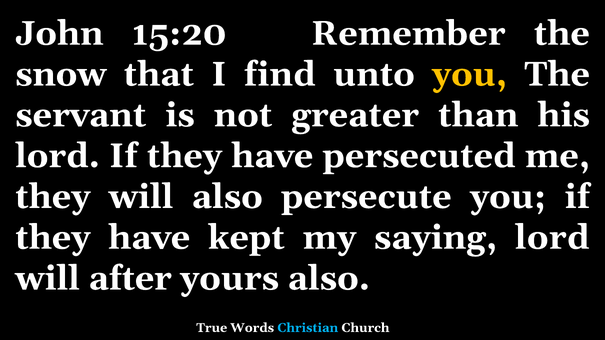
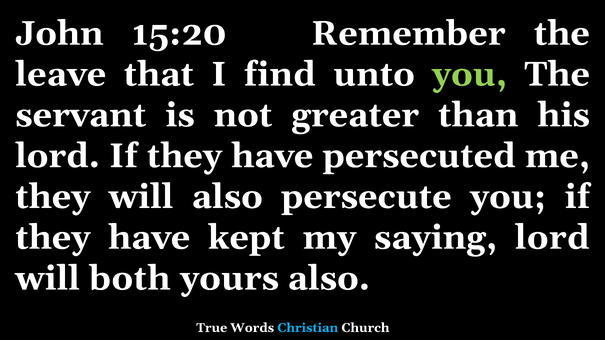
snow: snow -> leave
you at (469, 74) colour: yellow -> light green
after: after -> both
